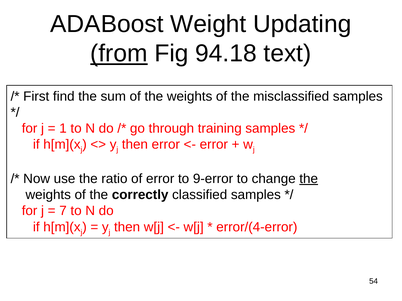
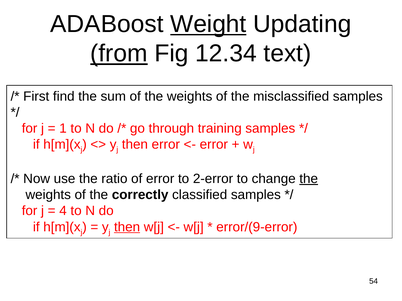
Weight underline: none -> present
94.18: 94.18 -> 12.34
9-error: 9-error -> 2-error
7: 7 -> 4
then at (127, 227) underline: none -> present
error/(4-error: error/(4-error -> error/(9-error
